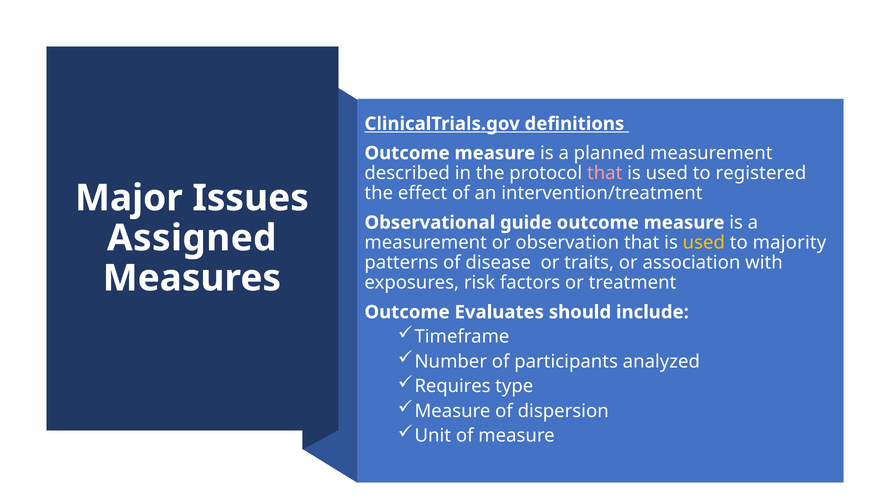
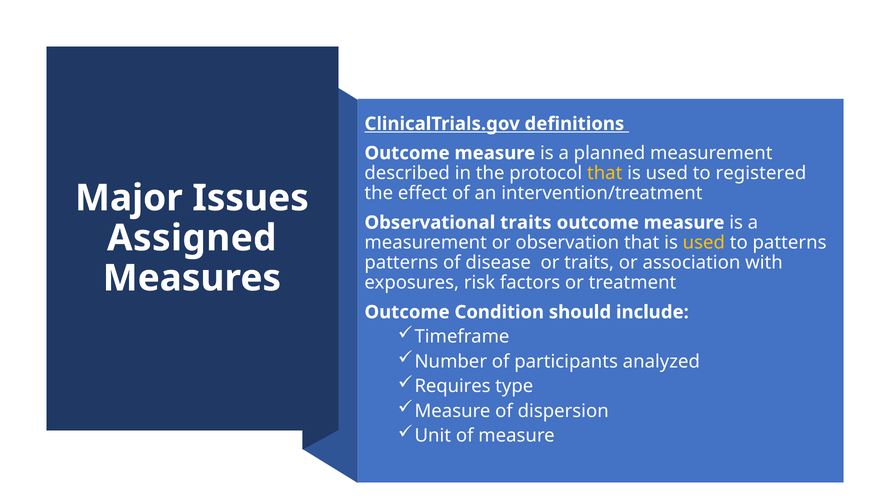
that at (605, 173) colour: pink -> yellow
Observational guide: guide -> traits
to majority: majority -> patterns
Evaluates: Evaluates -> Condition
